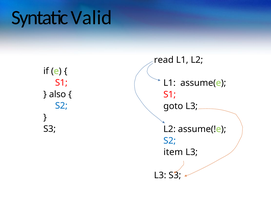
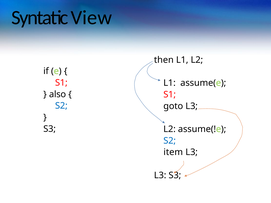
Valid: Valid -> View
read: read -> then
